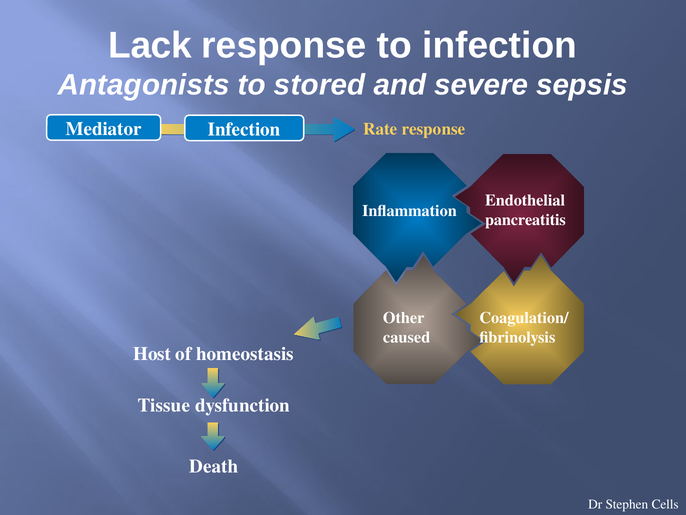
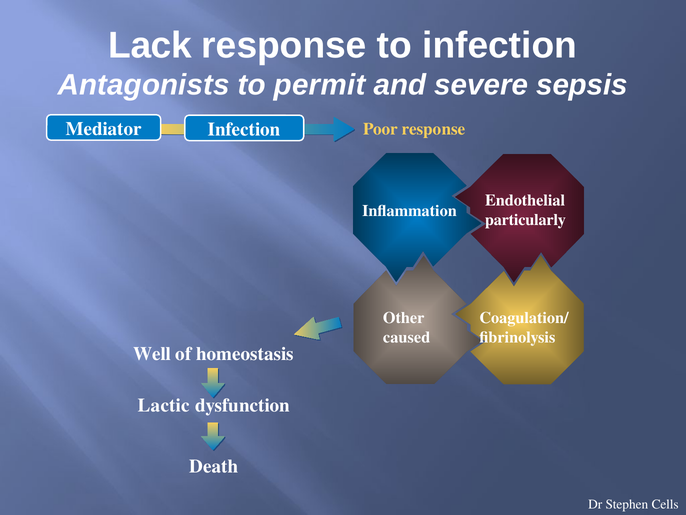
stored: stored -> permit
Rate: Rate -> Poor
pancreatitis: pancreatitis -> particularly
Host: Host -> Well
Tissue: Tissue -> Lactic
